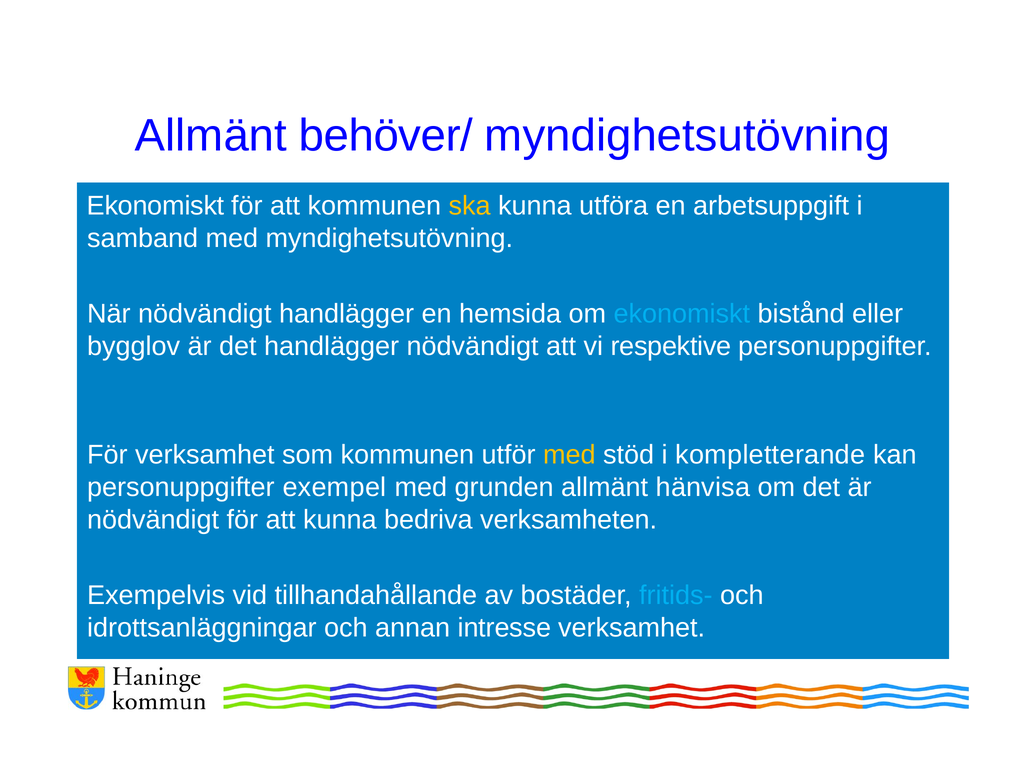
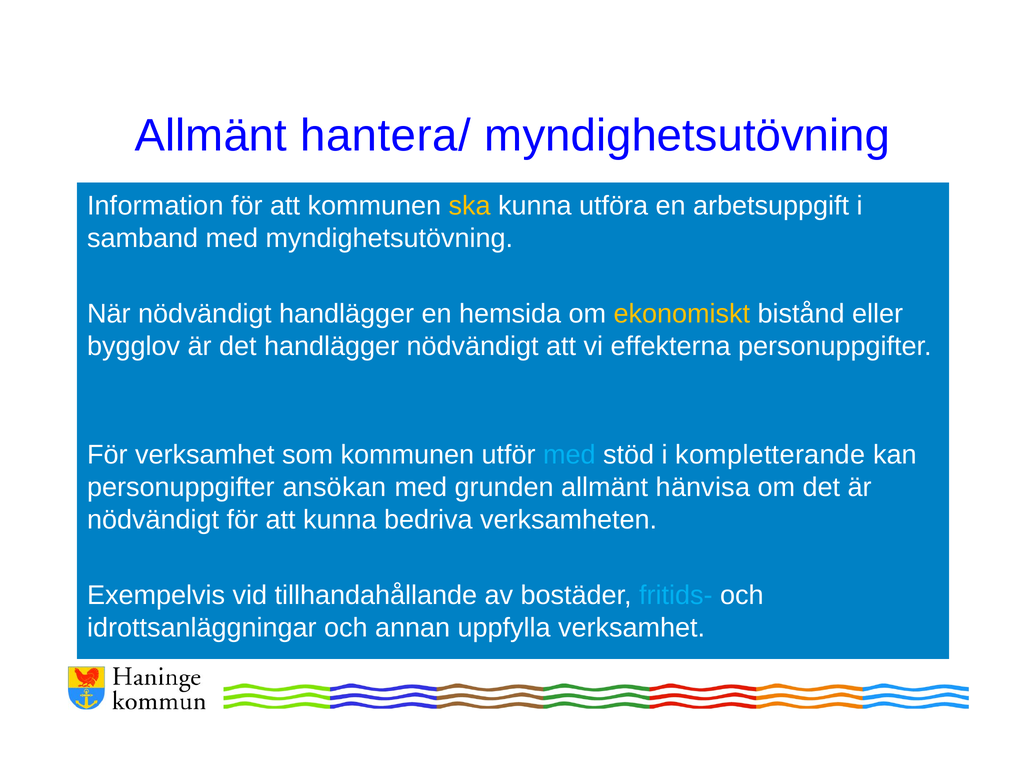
behöver/: behöver/ -> hantera/
Ekonomiskt at (156, 206): Ekonomiskt -> Information
ekonomiskt at (682, 314) colour: light blue -> yellow
respektive: respektive -> effekterna
med at (569, 455) colour: yellow -> light blue
exempel: exempel -> ansökan
intresse: intresse -> uppfylla
